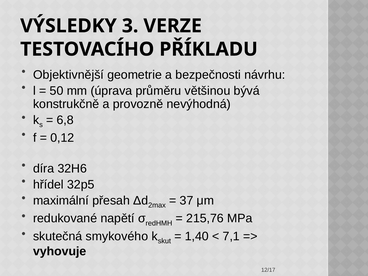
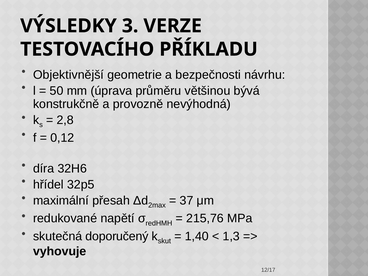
6,8: 6,8 -> 2,8
smykového: smykového -> doporučený
7,1: 7,1 -> 1,3
